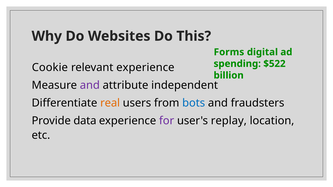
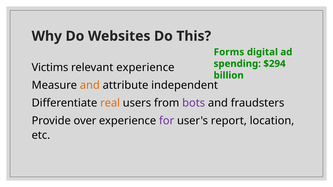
$522: $522 -> $294
Cookie: Cookie -> Victims
and at (90, 85) colour: purple -> orange
bots colour: blue -> purple
data: data -> over
replay: replay -> report
